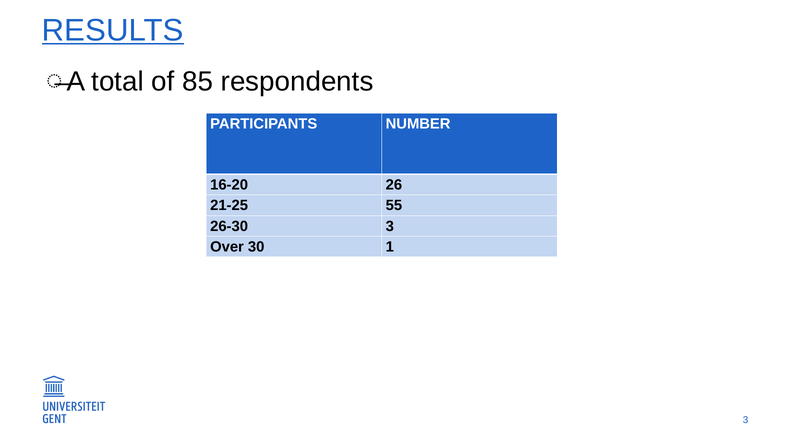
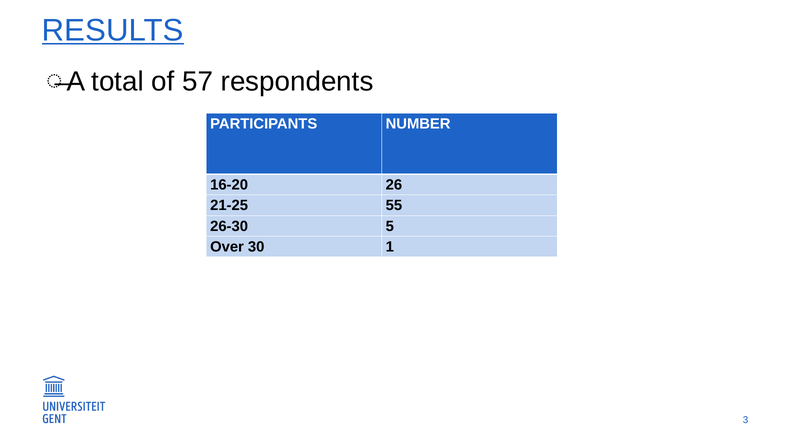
85: 85 -> 57
26-30 3: 3 -> 5
